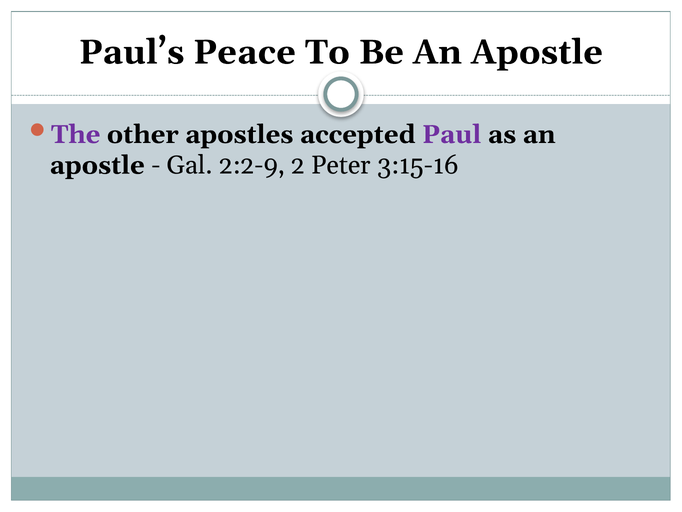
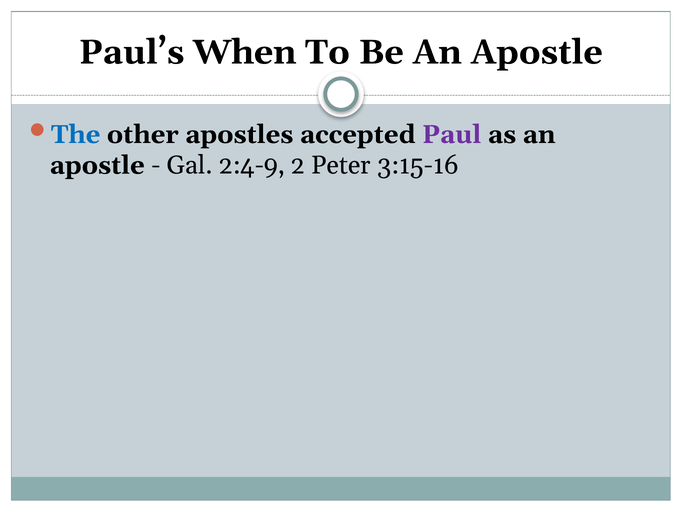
Peace: Peace -> When
The colour: purple -> blue
2:2-9: 2:2-9 -> 2:4-9
